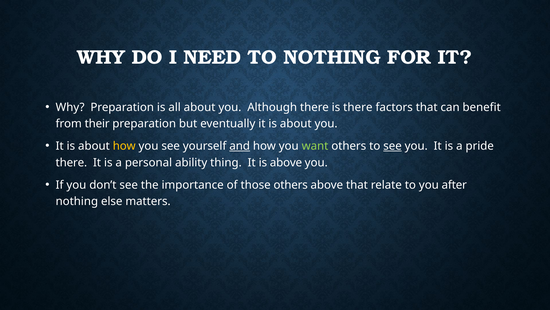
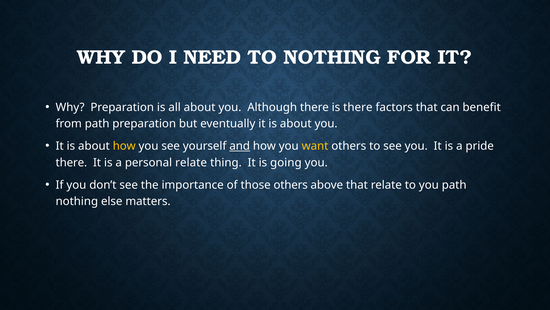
from their: their -> path
want colour: light green -> yellow
see at (393, 146) underline: present -> none
personal ability: ability -> relate
is above: above -> going
you after: after -> path
